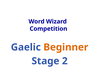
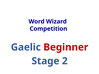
Beginner colour: orange -> red
